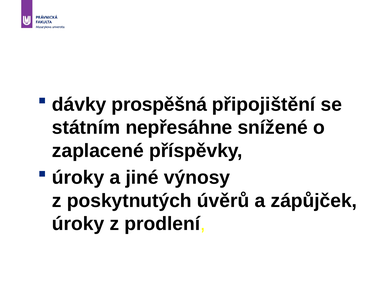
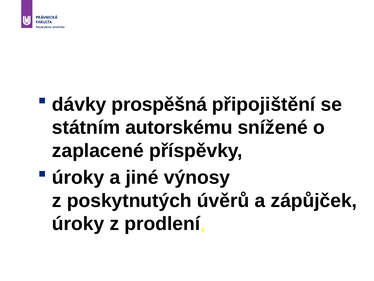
nepřesáhne: nepřesáhne -> autorskému
